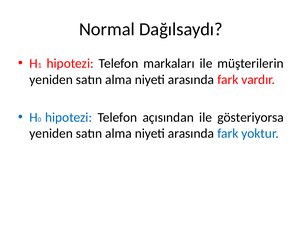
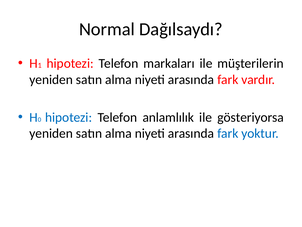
açısından: açısından -> anlamlılık
